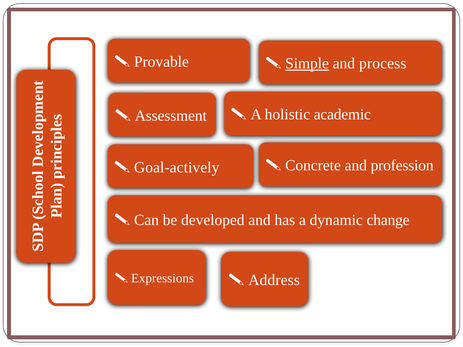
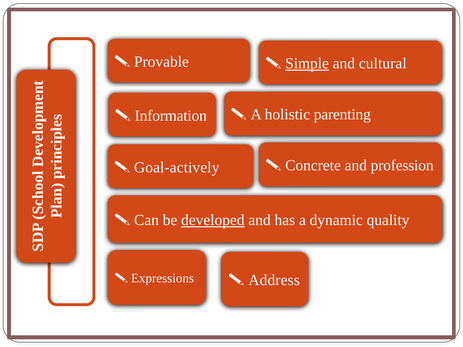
process: process -> cultural
academic: academic -> parenting
Assessment: Assessment -> Information
developed underline: none -> present
change: change -> quality
